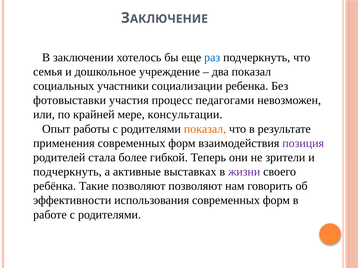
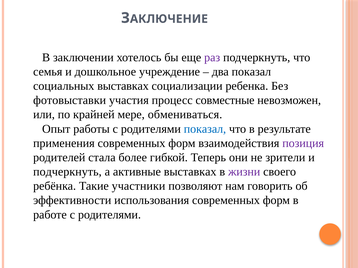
раз colour: blue -> purple
социальных участники: участники -> выставках
педагогами: педагогами -> совместные
консультации: консультации -> обмениваться
показал at (205, 129) colour: orange -> blue
Такие позволяют: позволяют -> участники
